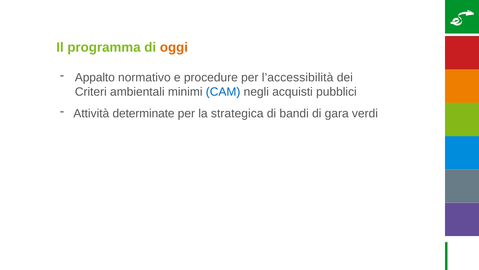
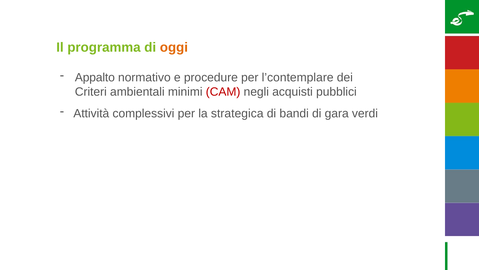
l’accessibilità: l’accessibilità -> l’contemplare
CAM colour: blue -> red
determinate: determinate -> complessivi
